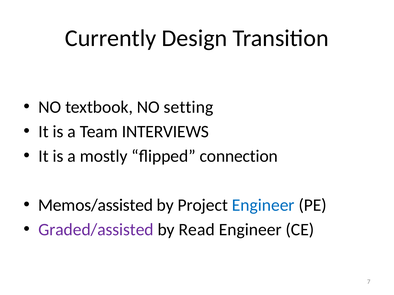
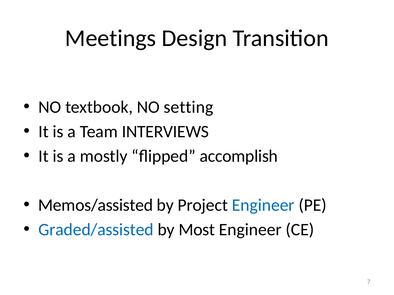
Currently: Currently -> Meetings
connection: connection -> accomplish
Graded/assisted colour: purple -> blue
Read: Read -> Most
